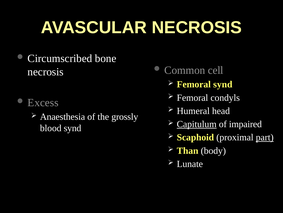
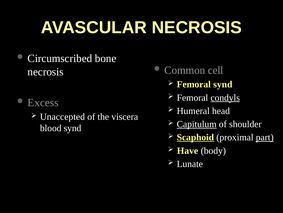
condyls underline: none -> present
Anaesthesia: Anaesthesia -> Unaccepted
grossly: grossly -> viscera
impaired: impaired -> shoulder
Scaphoid underline: none -> present
Than: Than -> Have
